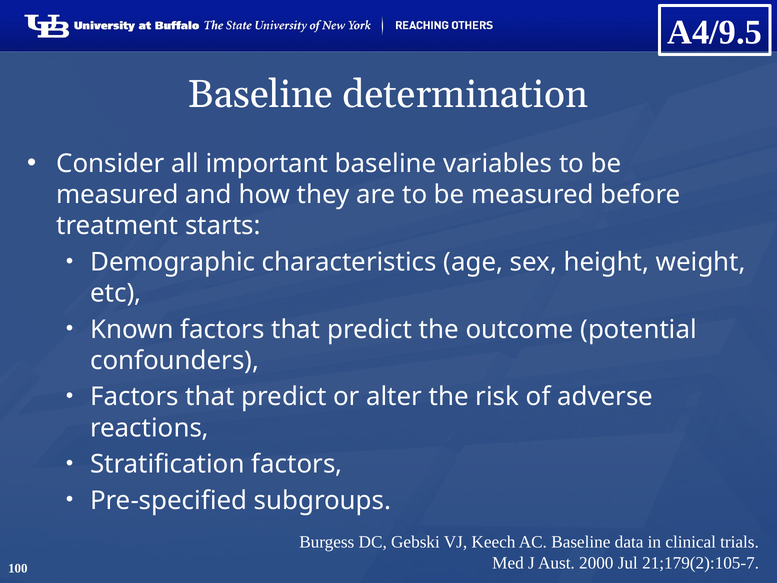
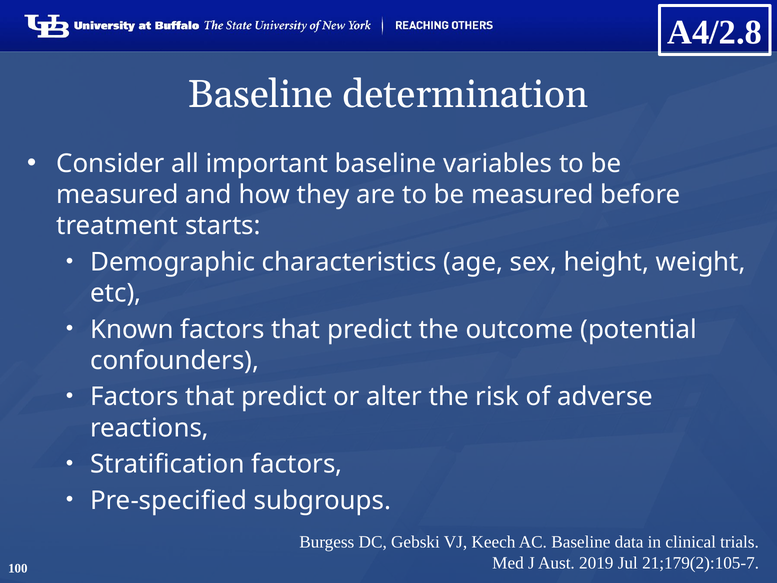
A4/9.5: A4/9.5 -> A4/2.8
2000: 2000 -> 2019
